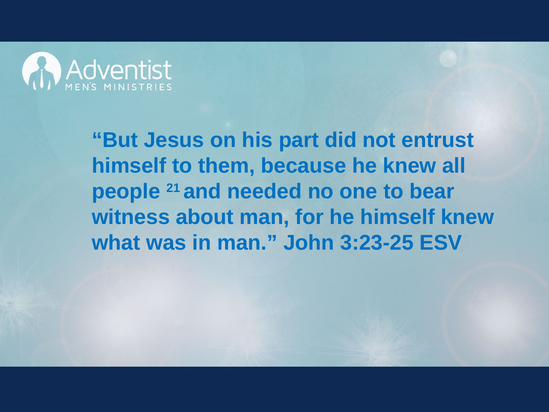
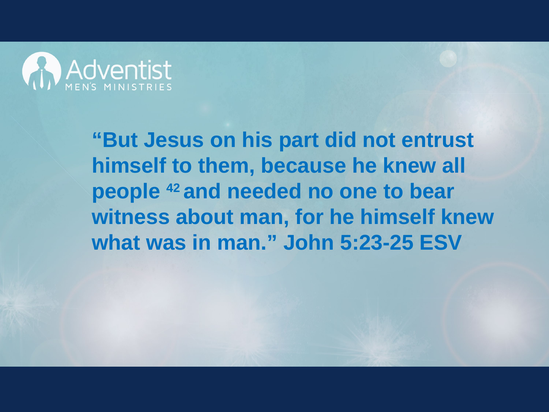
21: 21 -> 42
3:23-25: 3:23-25 -> 5:23-25
